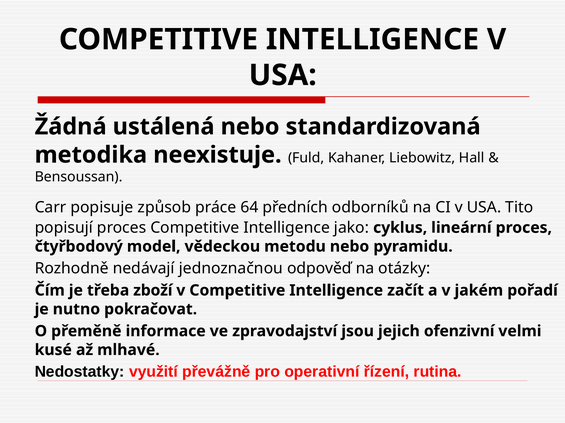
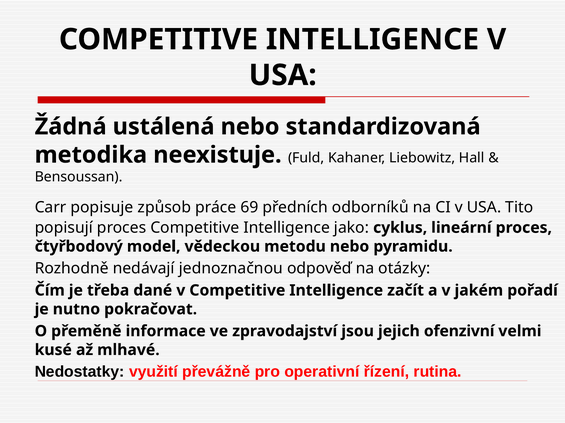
64: 64 -> 69
zboží: zboží -> dané
